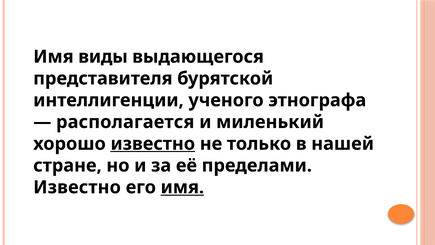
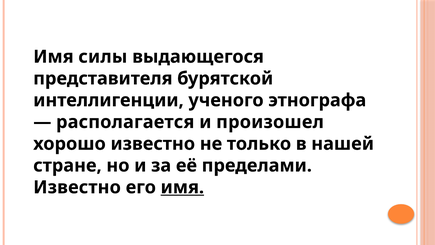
виды: виды -> силы
миленький: миленький -> произошел
известно at (153, 144) underline: present -> none
